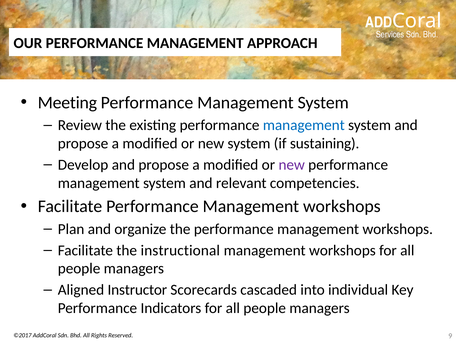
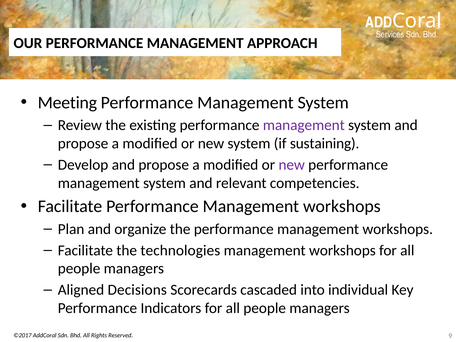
management at (304, 125) colour: blue -> purple
instructional: instructional -> technologies
Instructor: Instructor -> Decisions
